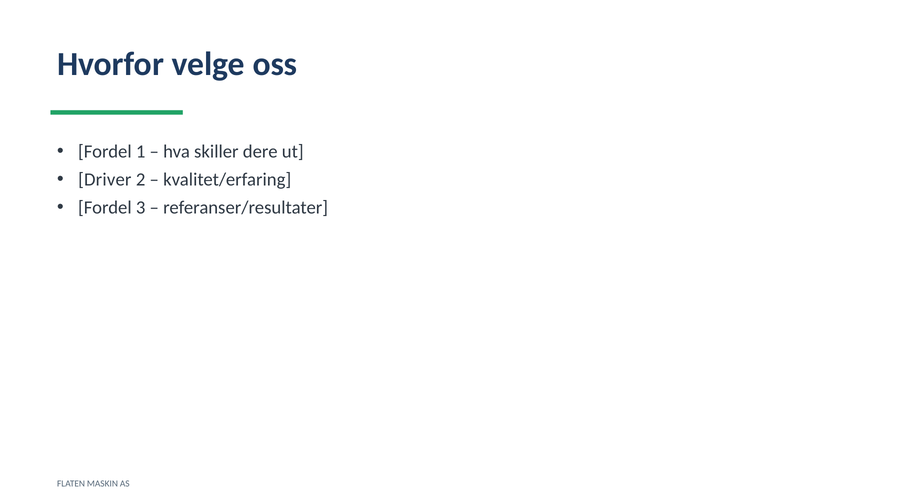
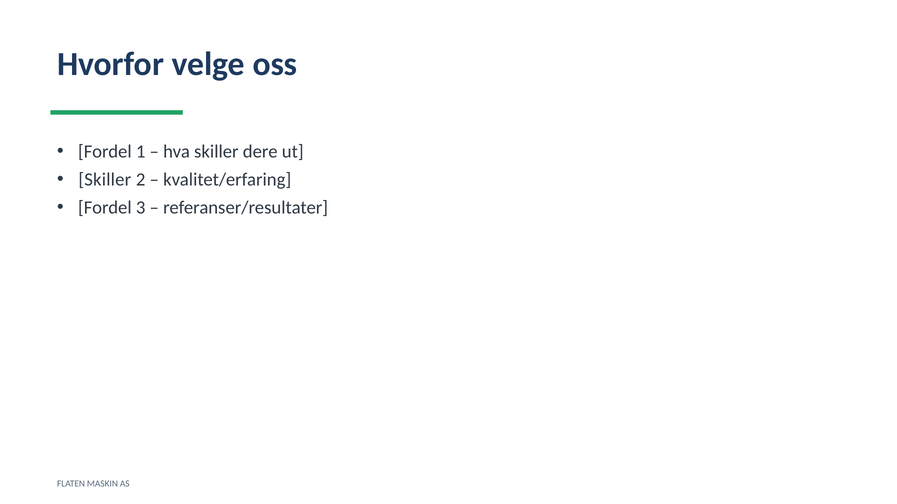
Driver at (105, 180): Driver -> Skiller
